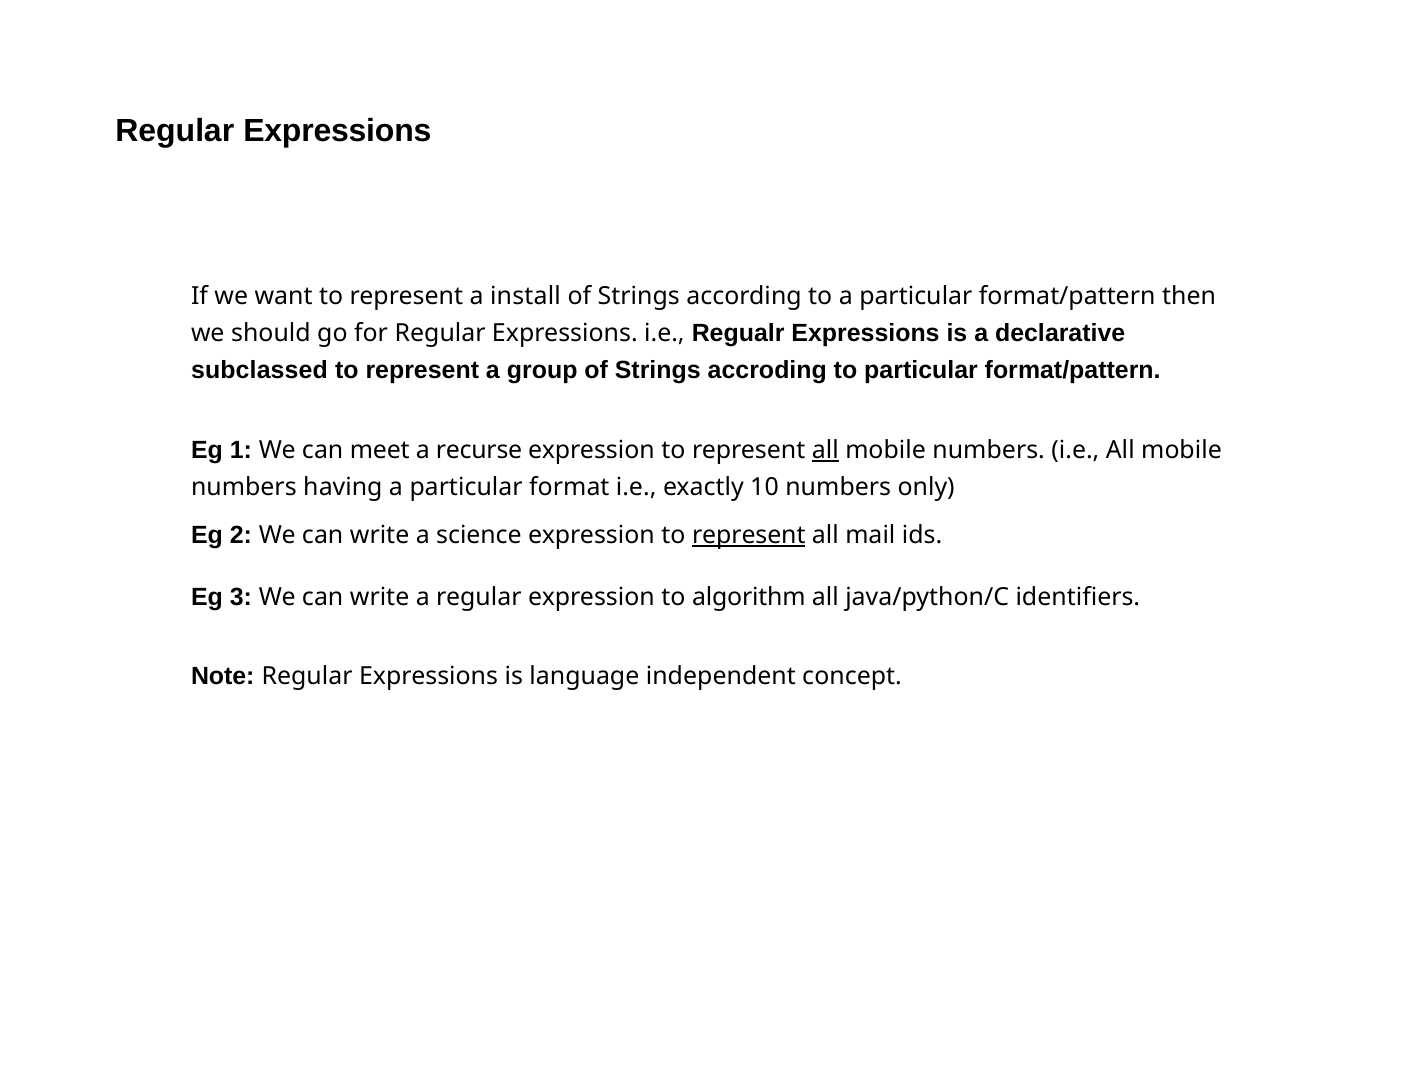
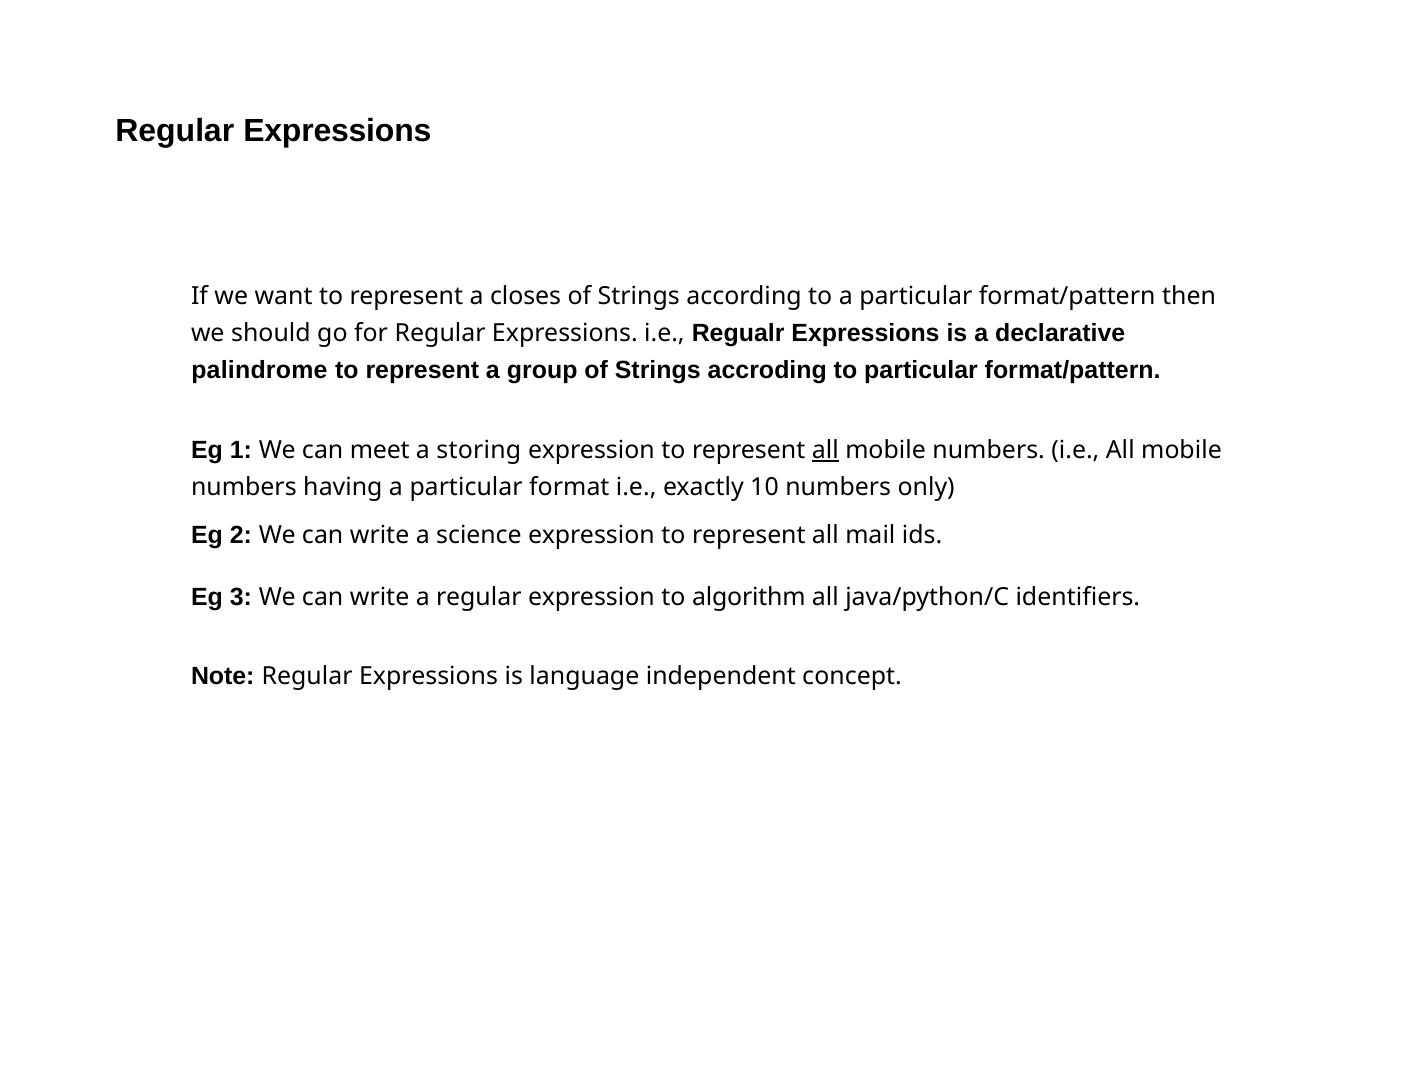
install: install -> closes
subclassed: subclassed -> palindrome
recurse: recurse -> storing
represent at (749, 535) underline: present -> none
